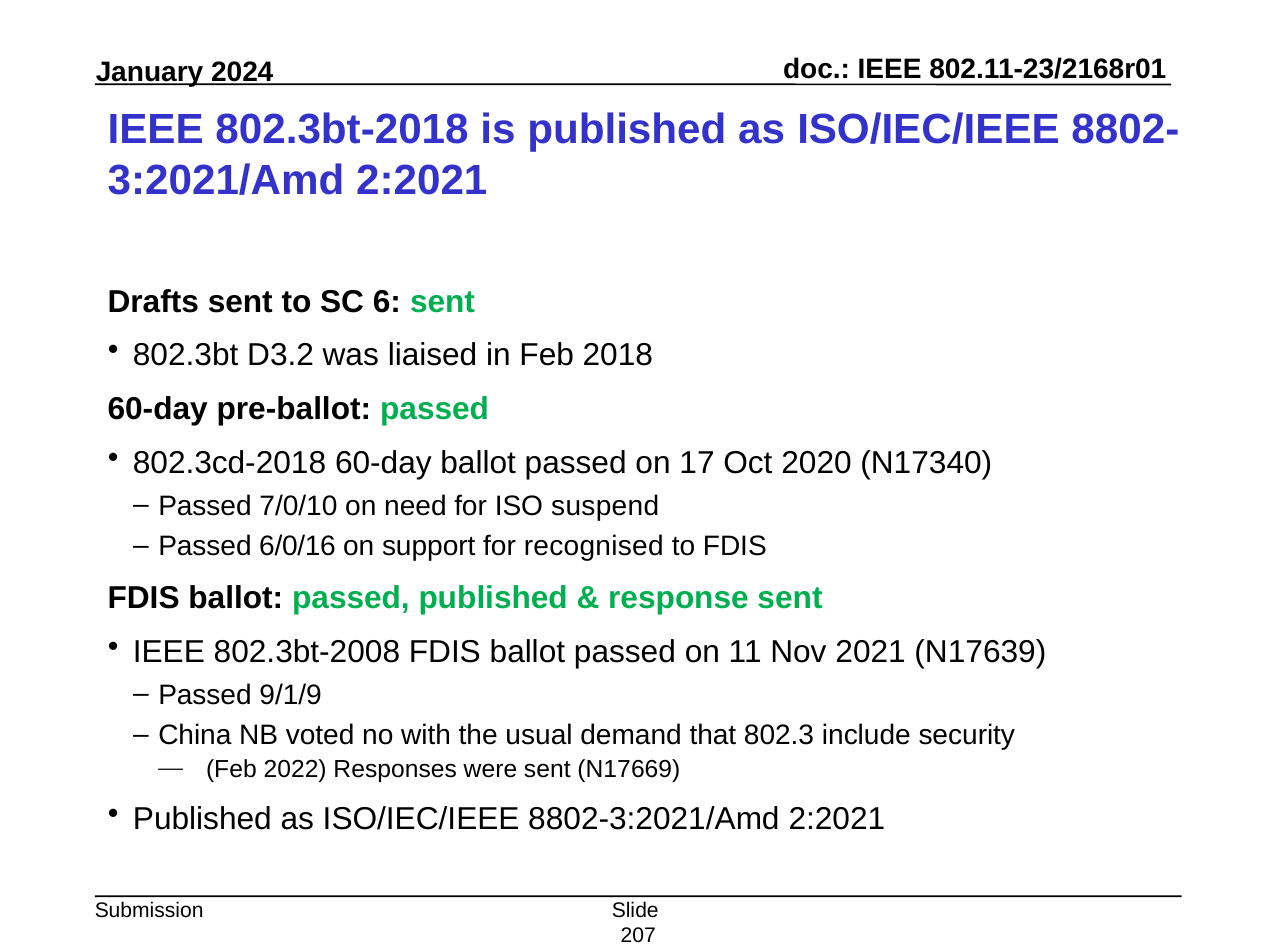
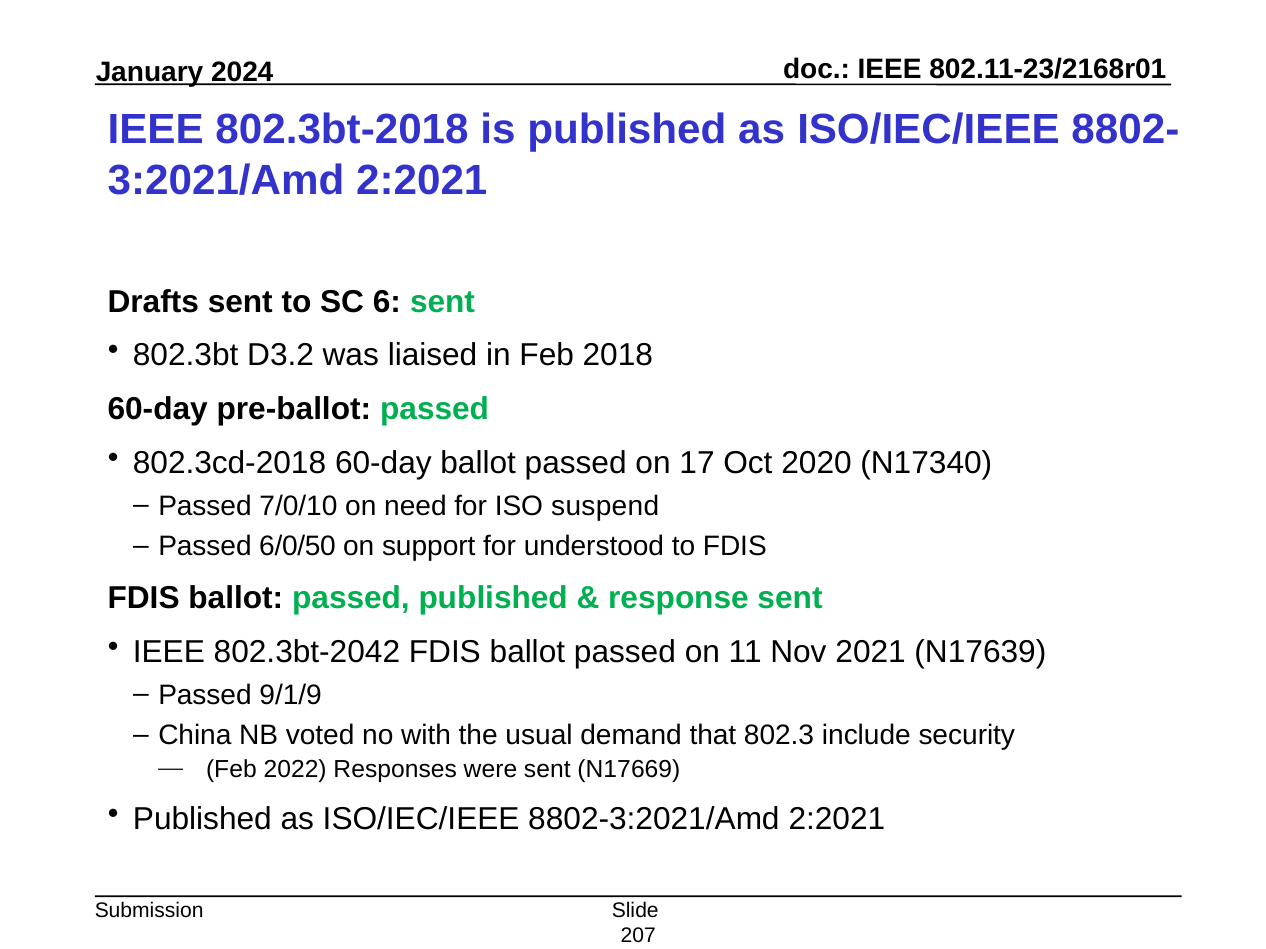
6/0/16: 6/0/16 -> 6/0/50
recognised: recognised -> understood
802.3bt-2008: 802.3bt-2008 -> 802.3bt-2042
